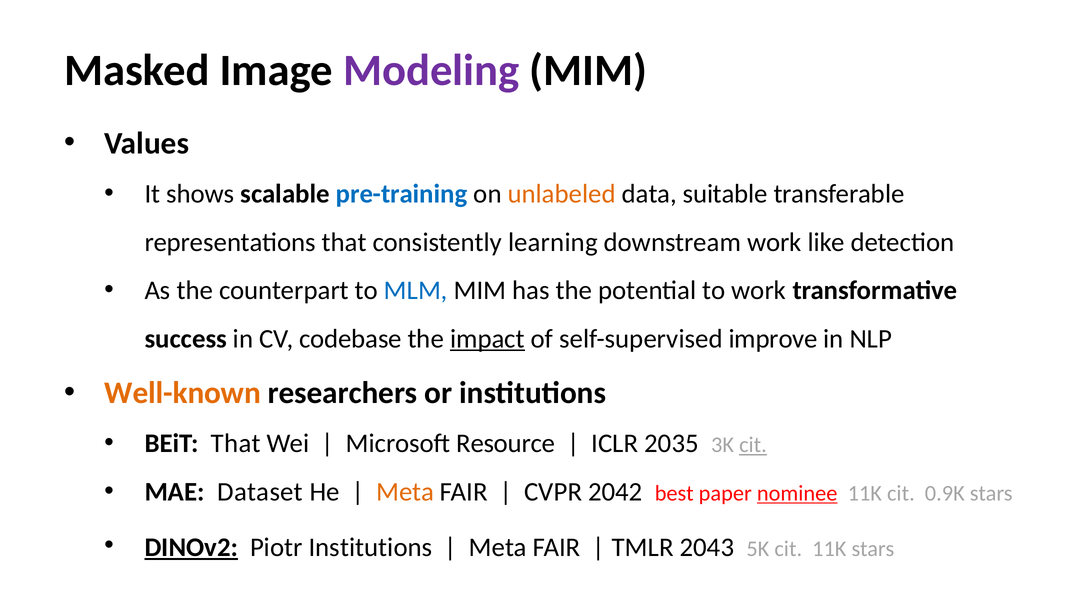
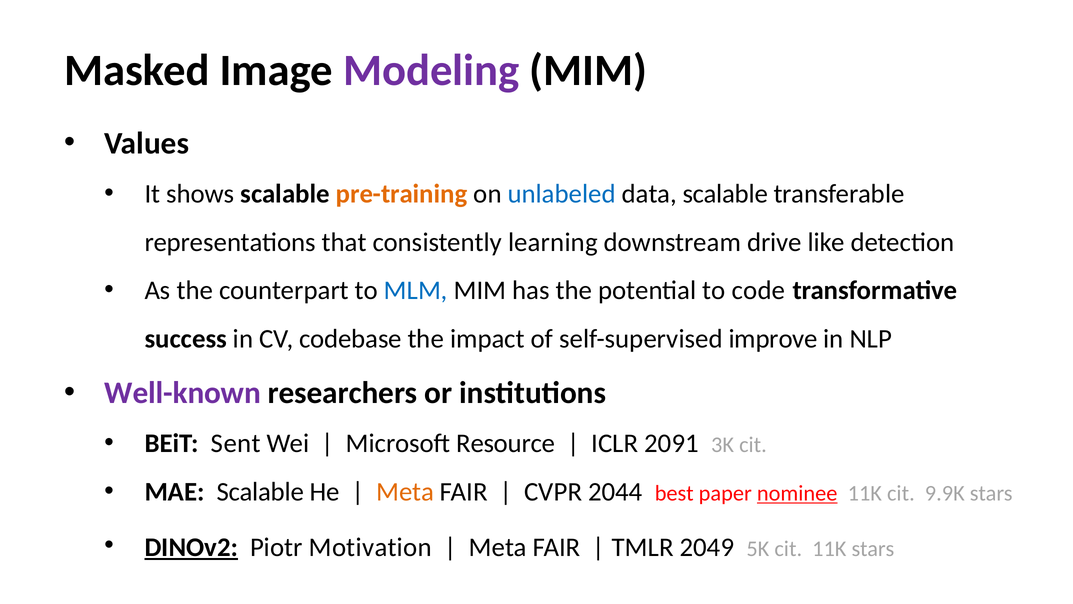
pre-training colour: blue -> orange
unlabeled colour: orange -> blue
data suitable: suitable -> scalable
downstream work: work -> drive
to work: work -> code
impact underline: present -> none
Well-known colour: orange -> purple
BEiT That: That -> Sent
2035: 2035 -> 2091
cit at (753, 445) underline: present -> none
MAE Dataset: Dataset -> Scalable
2042: 2042 -> 2044
0.9K: 0.9K -> 9.9K
Piotr Institutions: Institutions -> Motivation
2043: 2043 -> 2049
